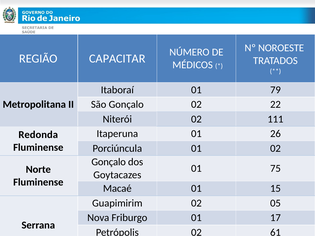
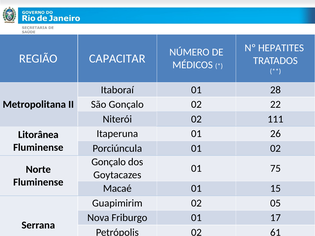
NOROESTE: NOROESTE -> HEPATITES
79: 79 -> 28
Redonda: Redonda -> Litorânea
